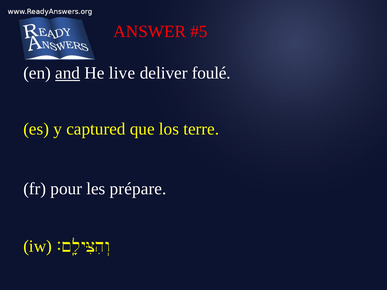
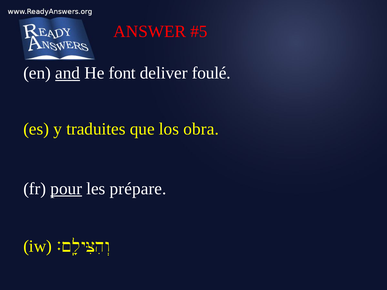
live: live -> font
captured: captured -> traduites
terre: terre -> obra
pour underline: none -> present
